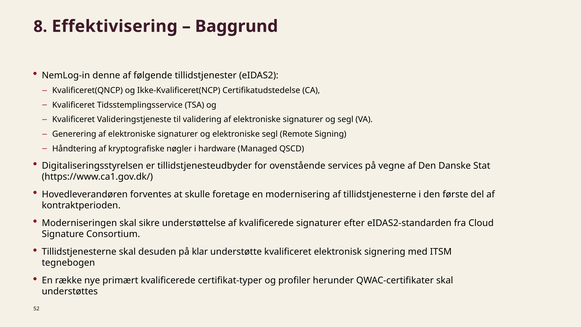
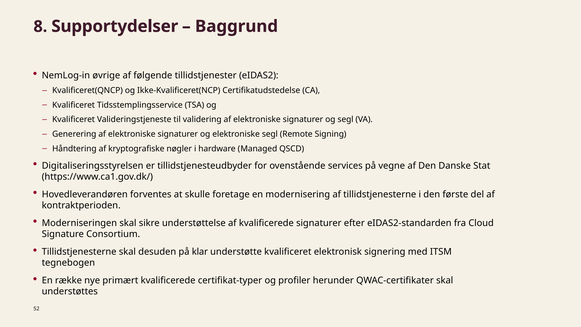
Effektivisering: Effektivisering -> Supportydelser
denne: denne -> øvrige
